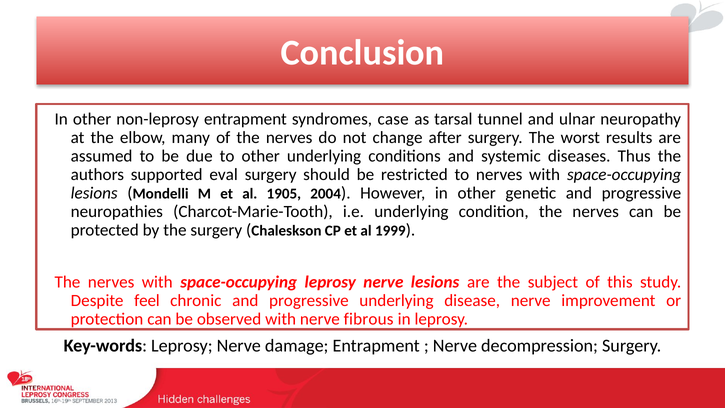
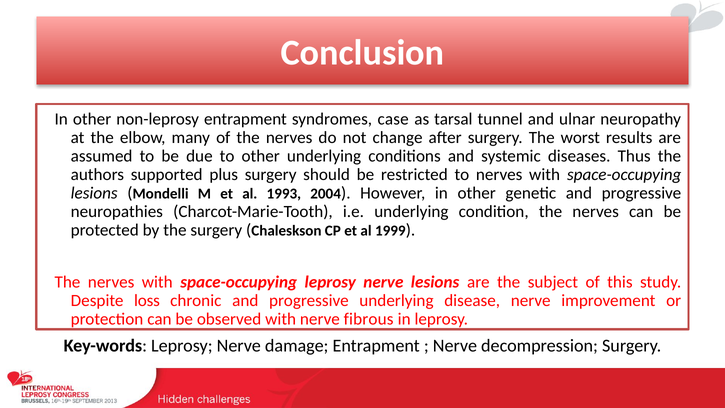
eval: eval -> plus
1905: 1905 -> 1993
feel: feel -> loss
